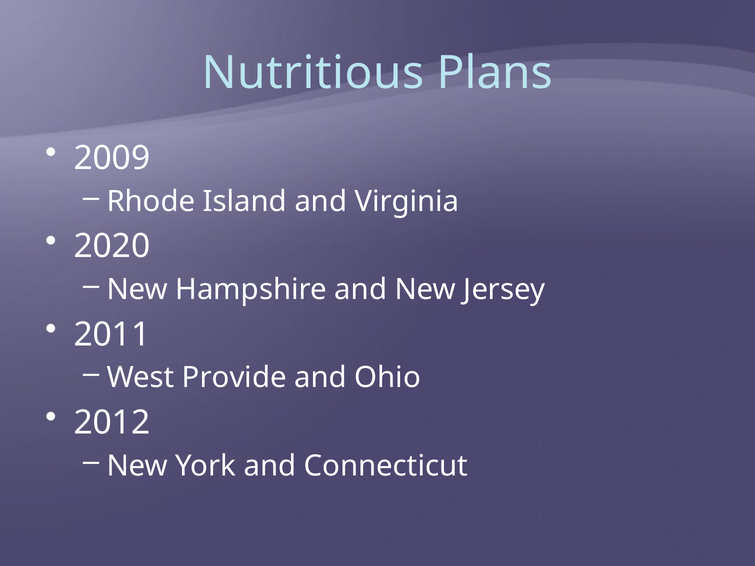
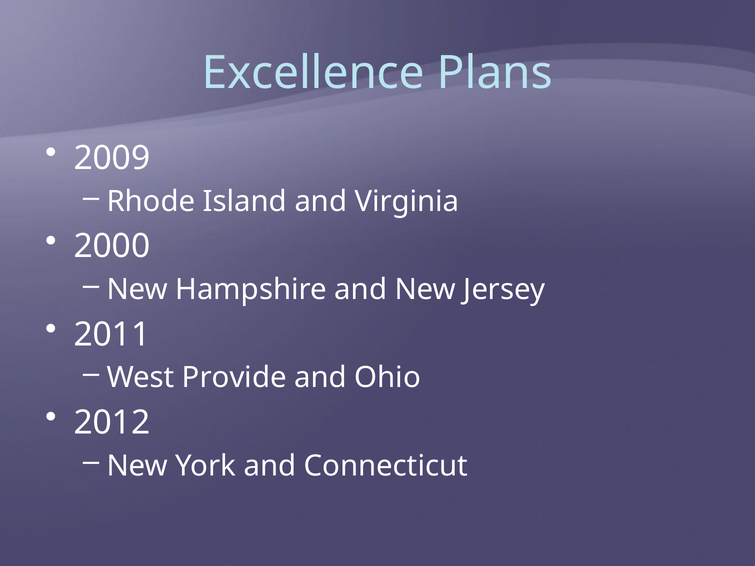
Nutritious: Nutritious -> Excellence
2020: 2020 -> 2000
